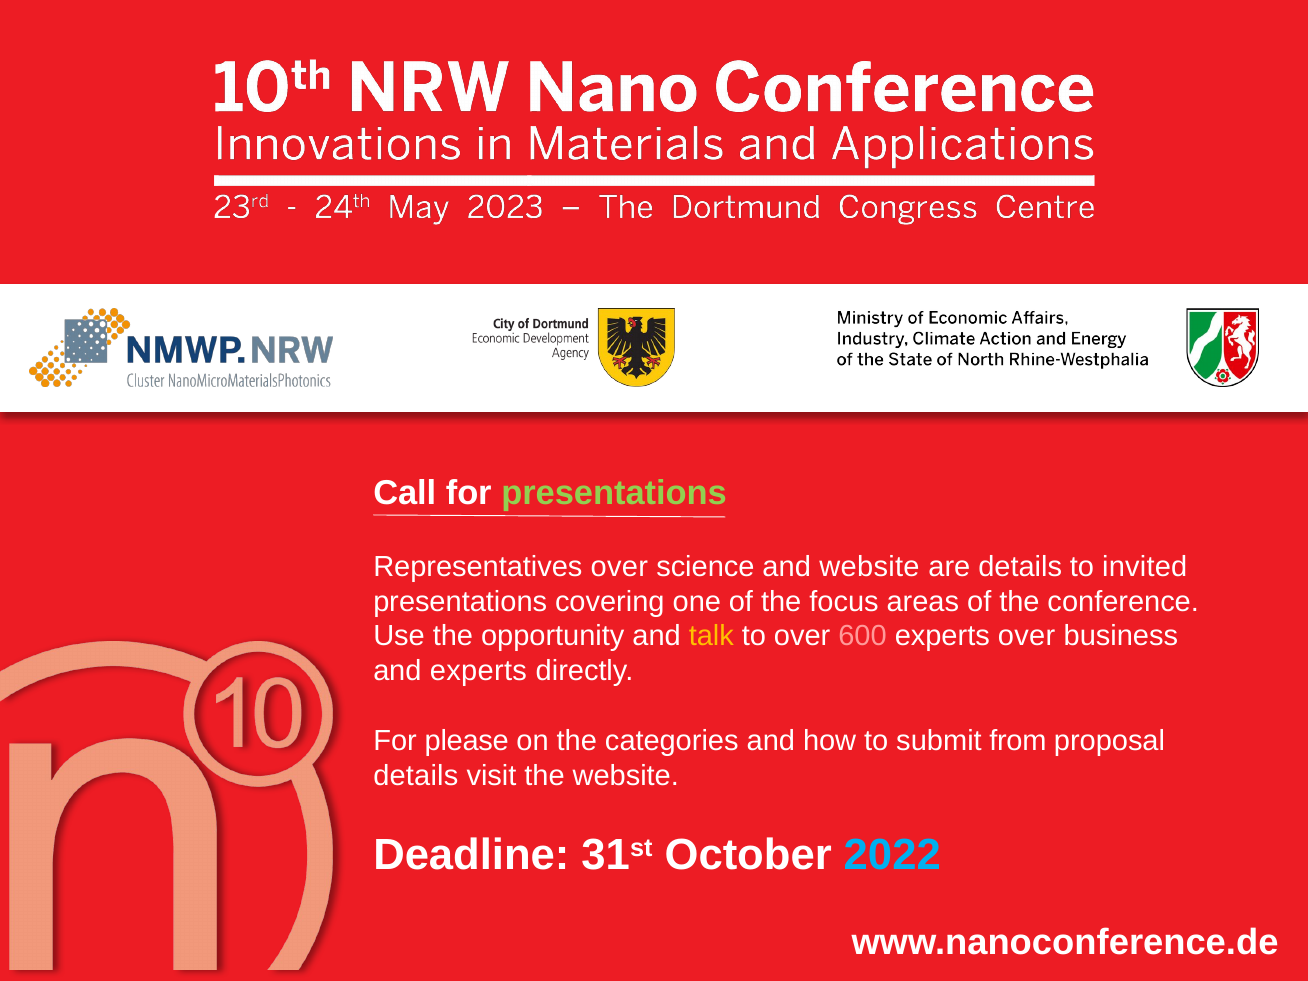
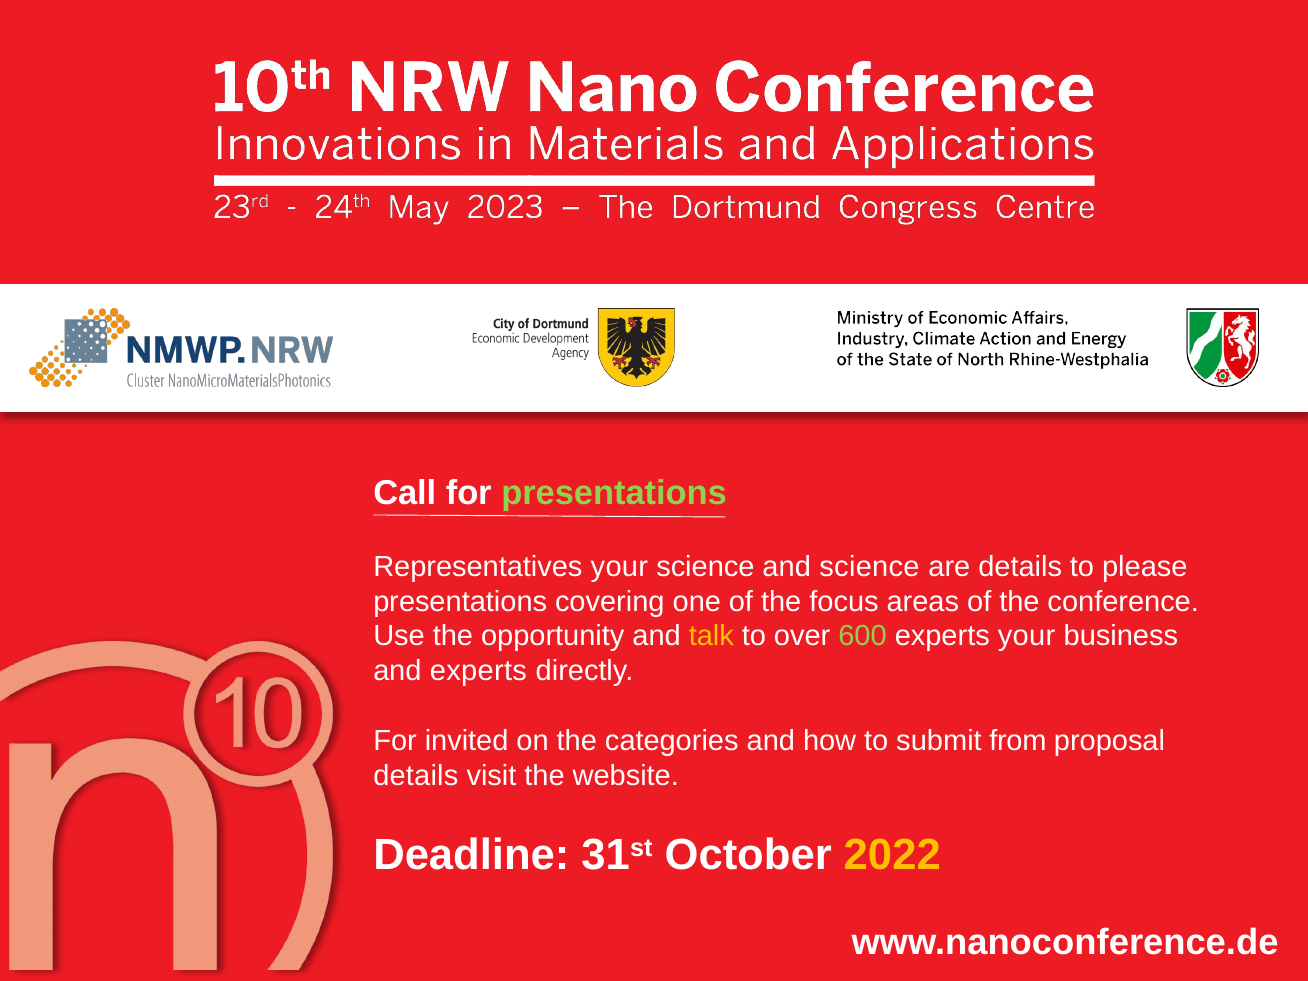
Representatives over: over -> your
and website: website -> science
invited: invited -> please
600 colour: pink -> light green
experts over: over -> your
please: please -> invited
2022 colour: light blue -> yellow
